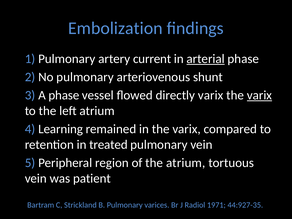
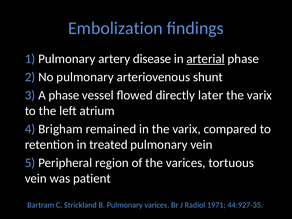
current: current -> disease
directly varix: varix -> later
varix at (259, 95) underline: present -> none
Learning: Learning -> Brigham
the atrium: atrium -> varices
